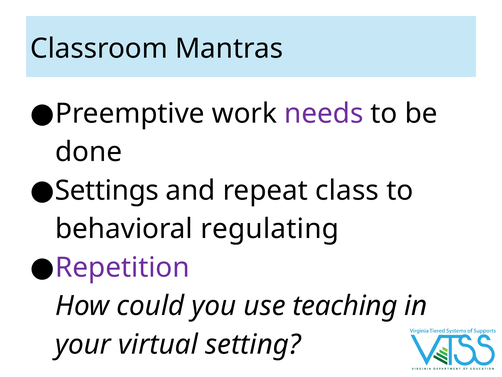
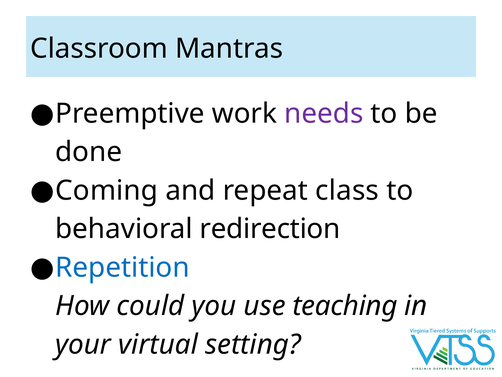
Settings: Settings -> Coming
regulating: regulating -> redirection
Repetition colour: purple -> blue
